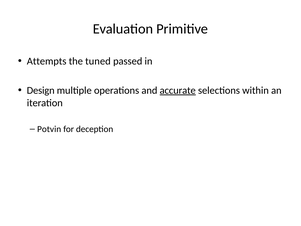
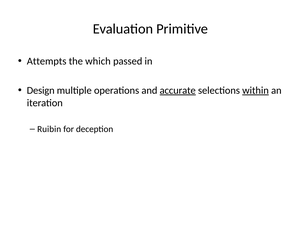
tuned: tuned -> which
within underline: none -> present
Potvin: Potvin -> Ruibin
